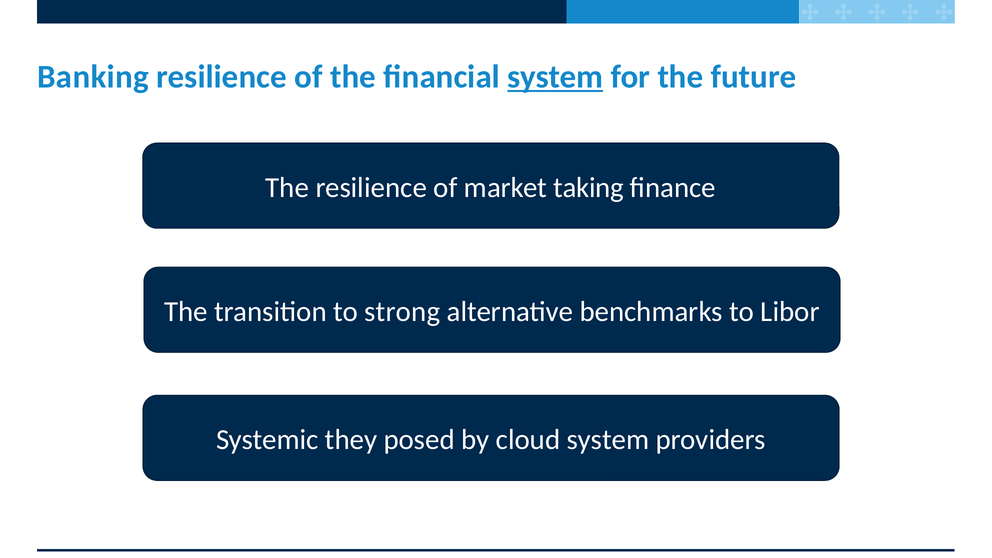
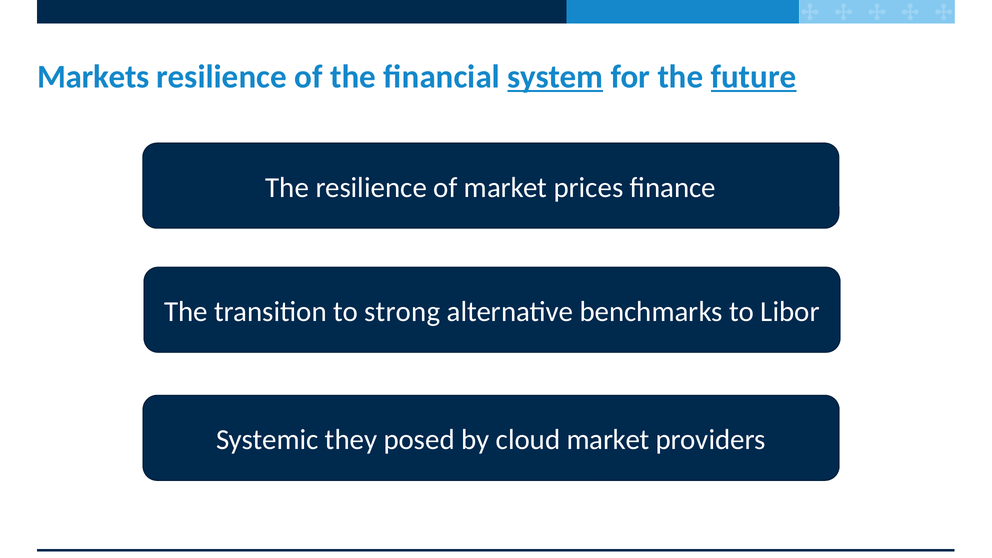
Banking: Banking -> Markets
future underline: none -> present
taking: taking -> prices
cloud system: system -> market
